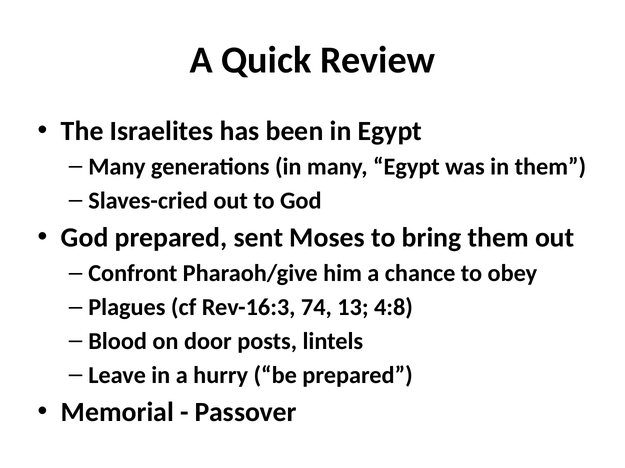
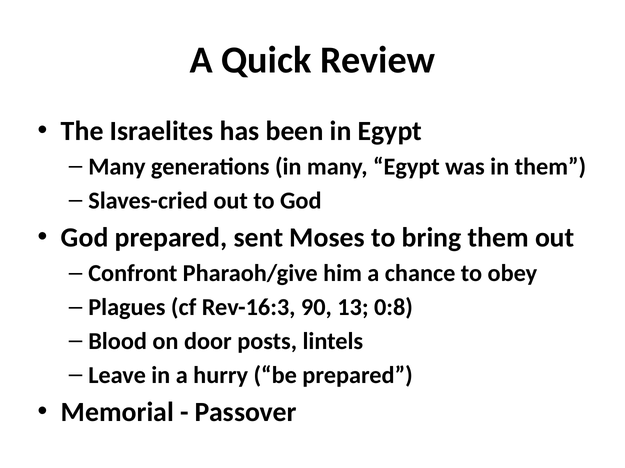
74: 74 -> 90
4:8: 4:8 -> 0:8
